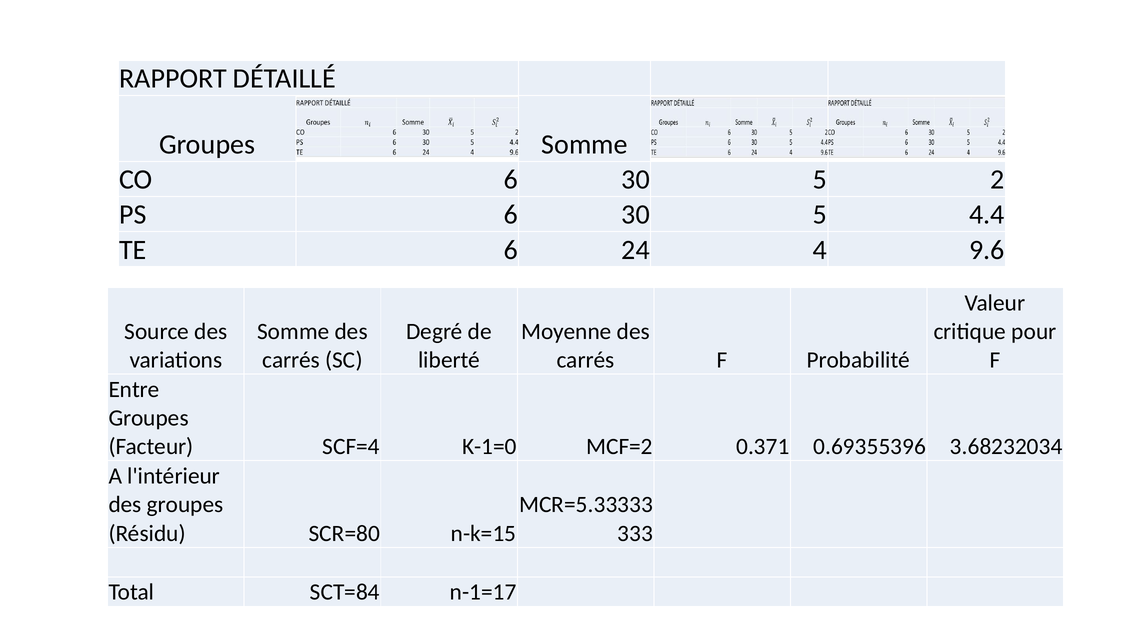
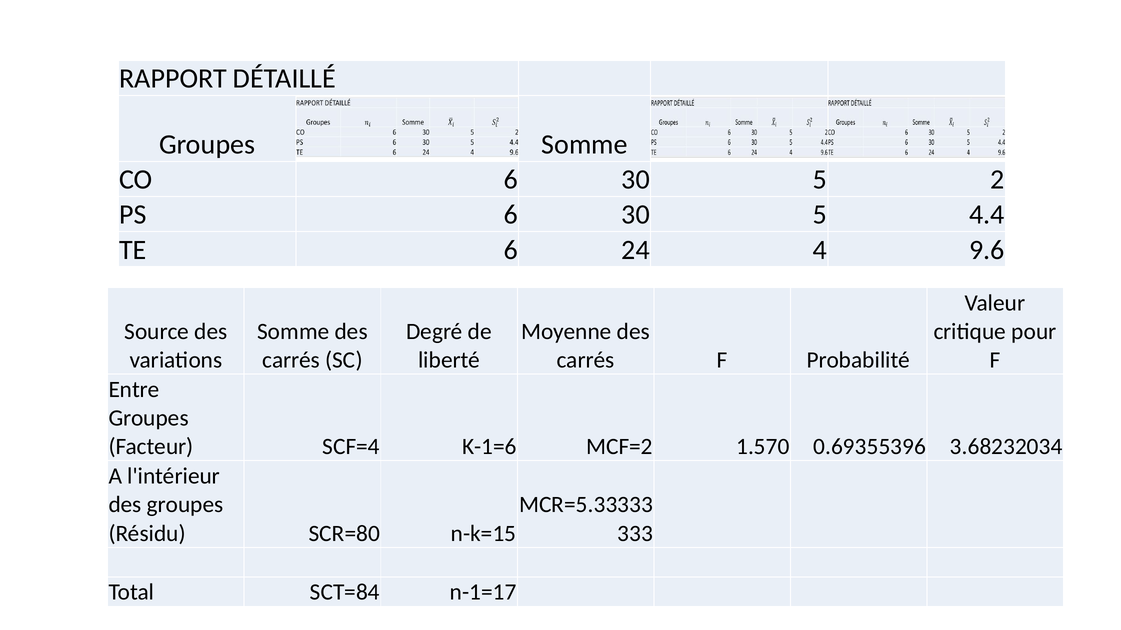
K-1=0: K-1=0 -> K-1=6
0.371: 0.371 -> 1.570
